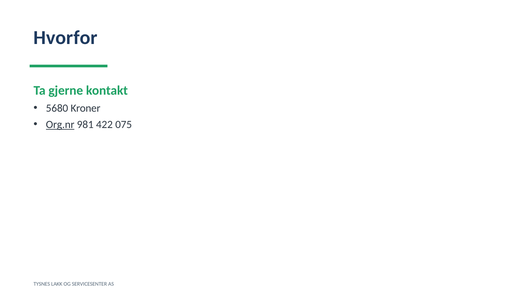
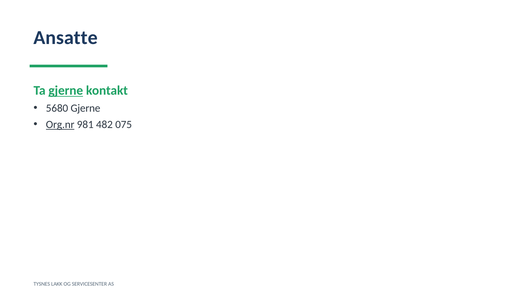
Hvorfor: Hvorfor -> Ansatte
gjerne at (66, 91) underline: none -> present
5680 Kroner: Kroner -> Gjerne
422: 422 -> 482
